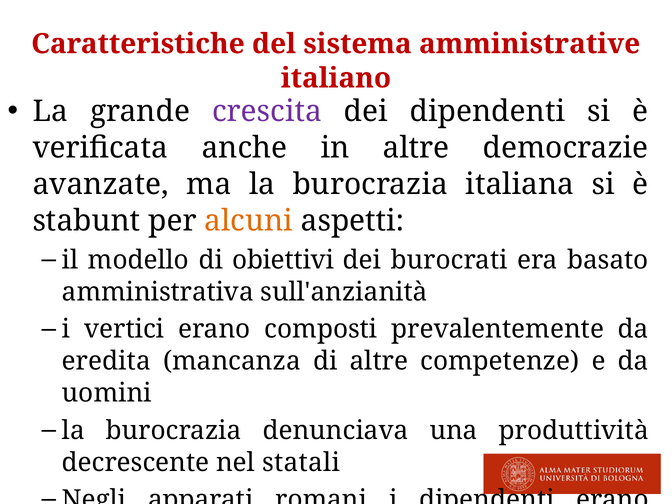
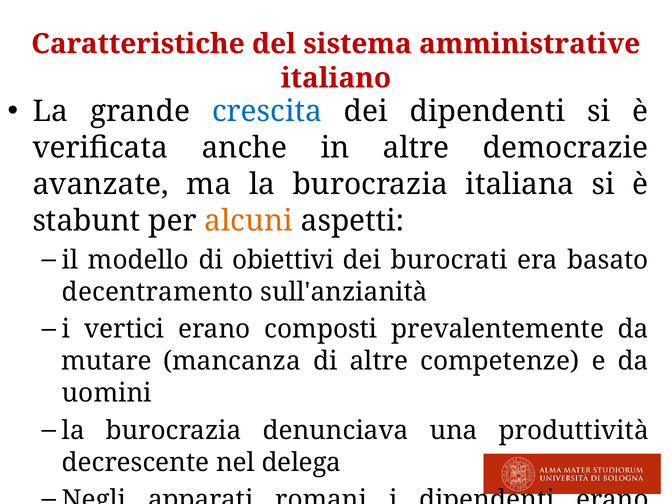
crescita colour: purple -> blue
amministrativa: amministrativa -> decentramento
eredita: eredita -> mutare
statali: statali -> delega
